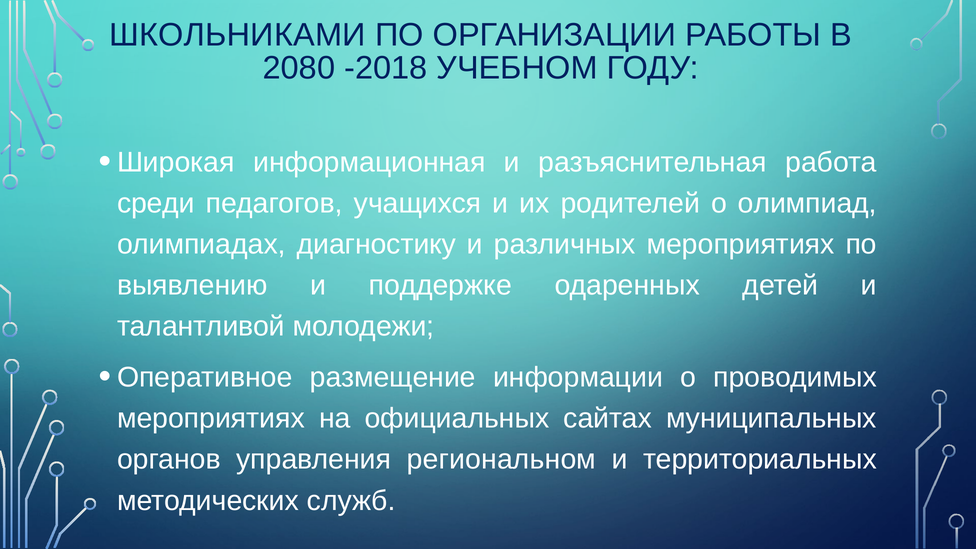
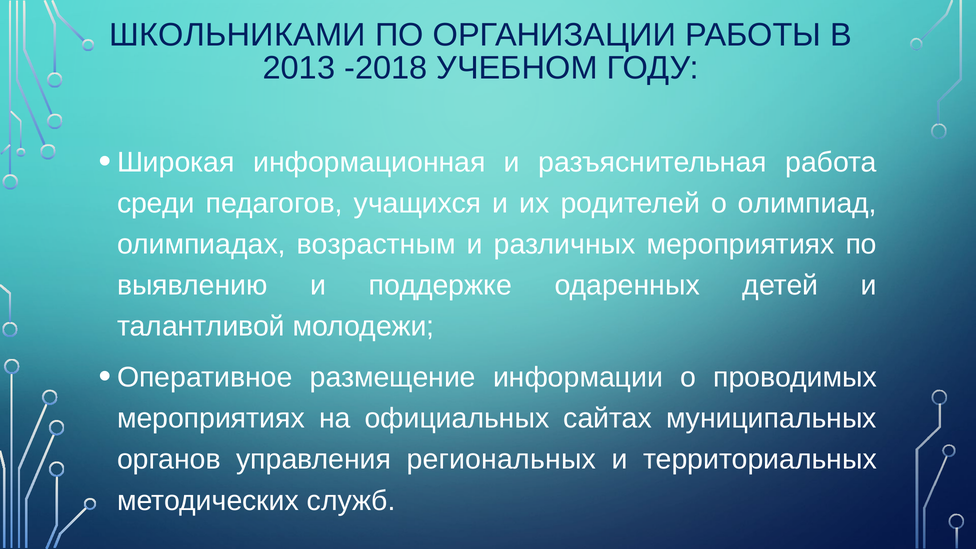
2080: 2080 -> 2013
диагностику: диагностику -> возрастным
региональном: региональном -> региональных
